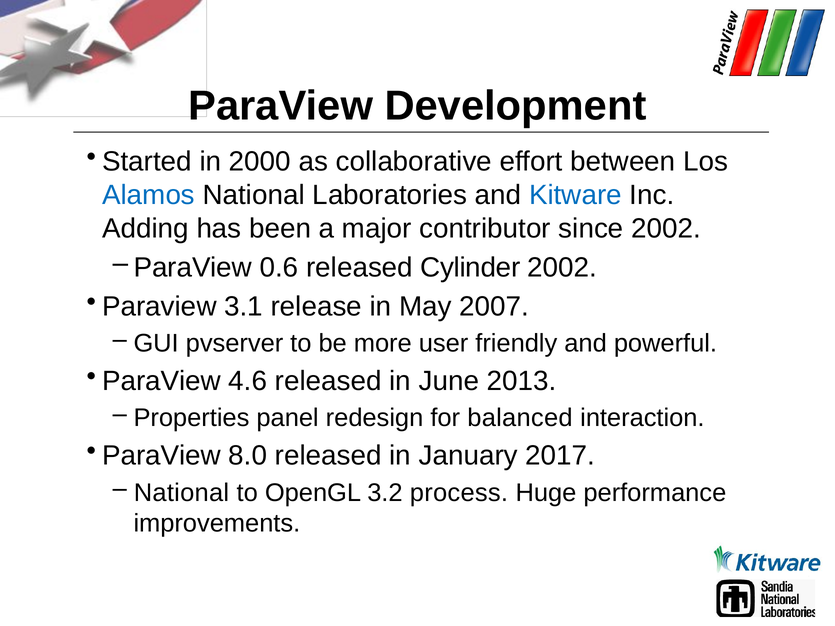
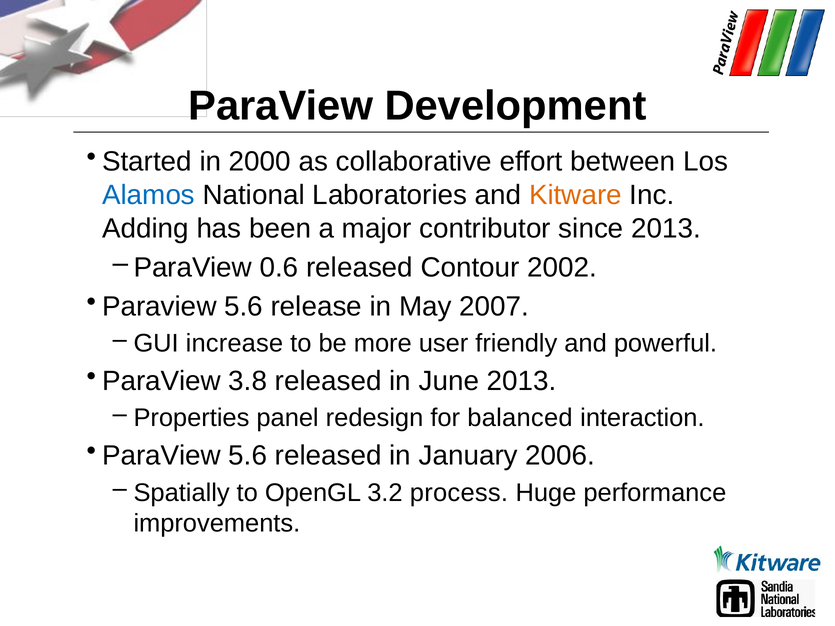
Kitware colour: blue -> orange
since 2002: 2002 -> 2013
Cylinder: Cylinder -> Contour
3.1 at (244, 307): 3.1 -> 5.6
pvserver: pvserver -> increase
4.6: 4.6 -> 3.8
8.0 at (248, 456): 8.0 -> 5.6
2017: 2017 -> 2006
National at (181, 493): National -> Spatially
